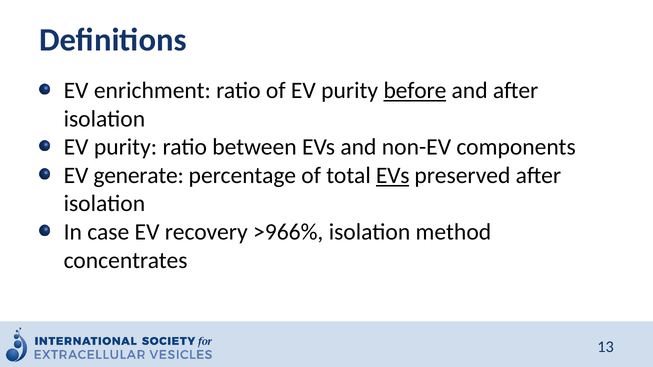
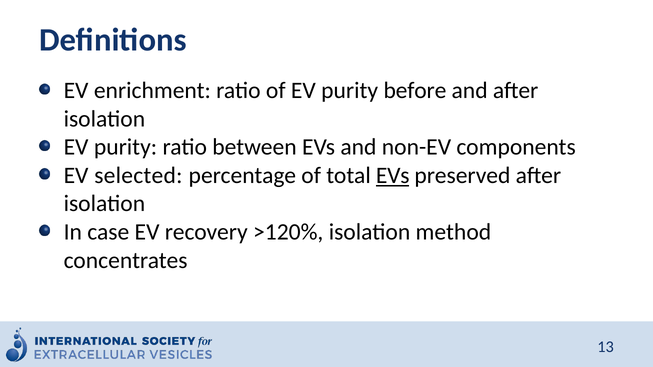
before underline: present -> none
generate: generate -> selected
>966%: >966% -> >120%
